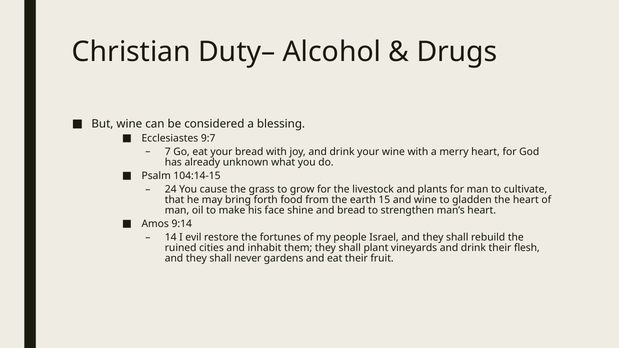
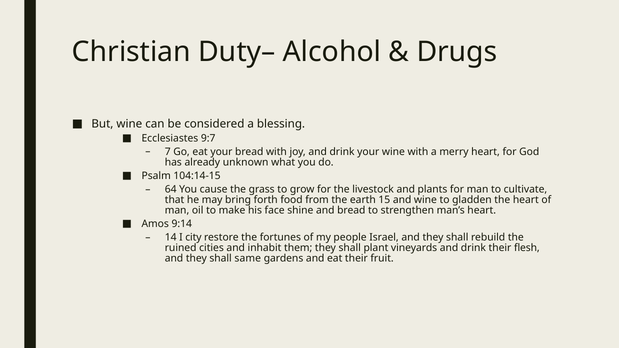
24: 24 -> 64
evil: evil -> city
never: never -> same
